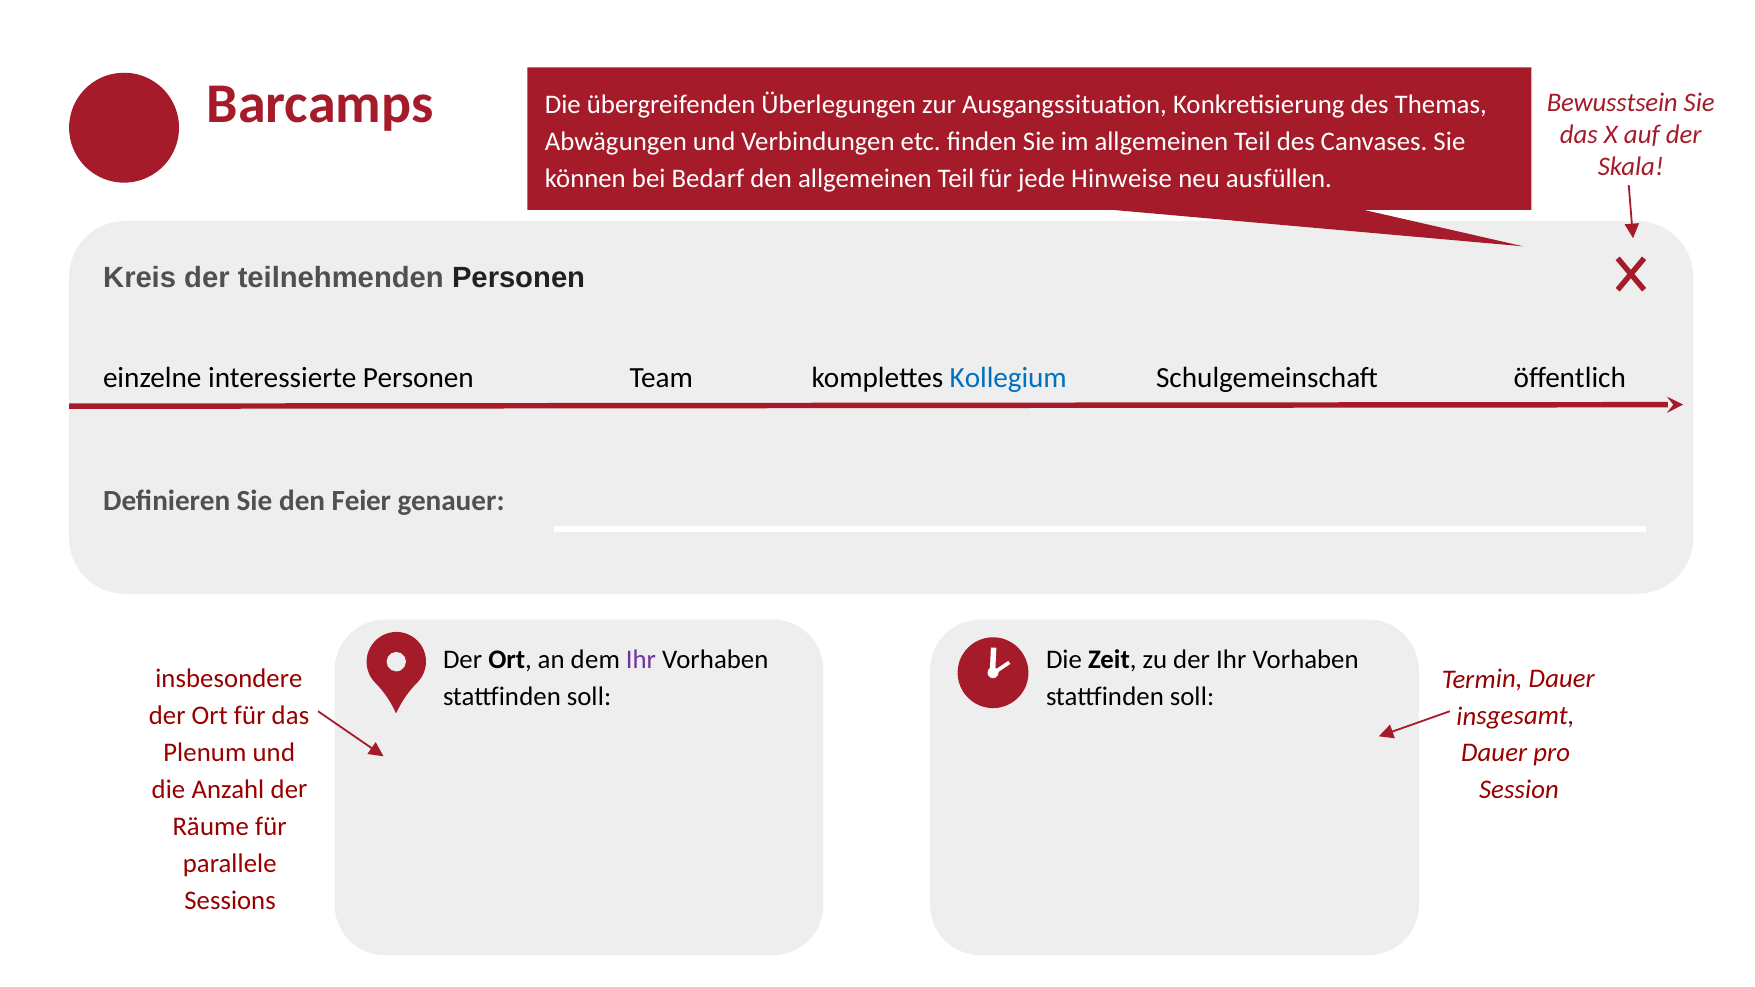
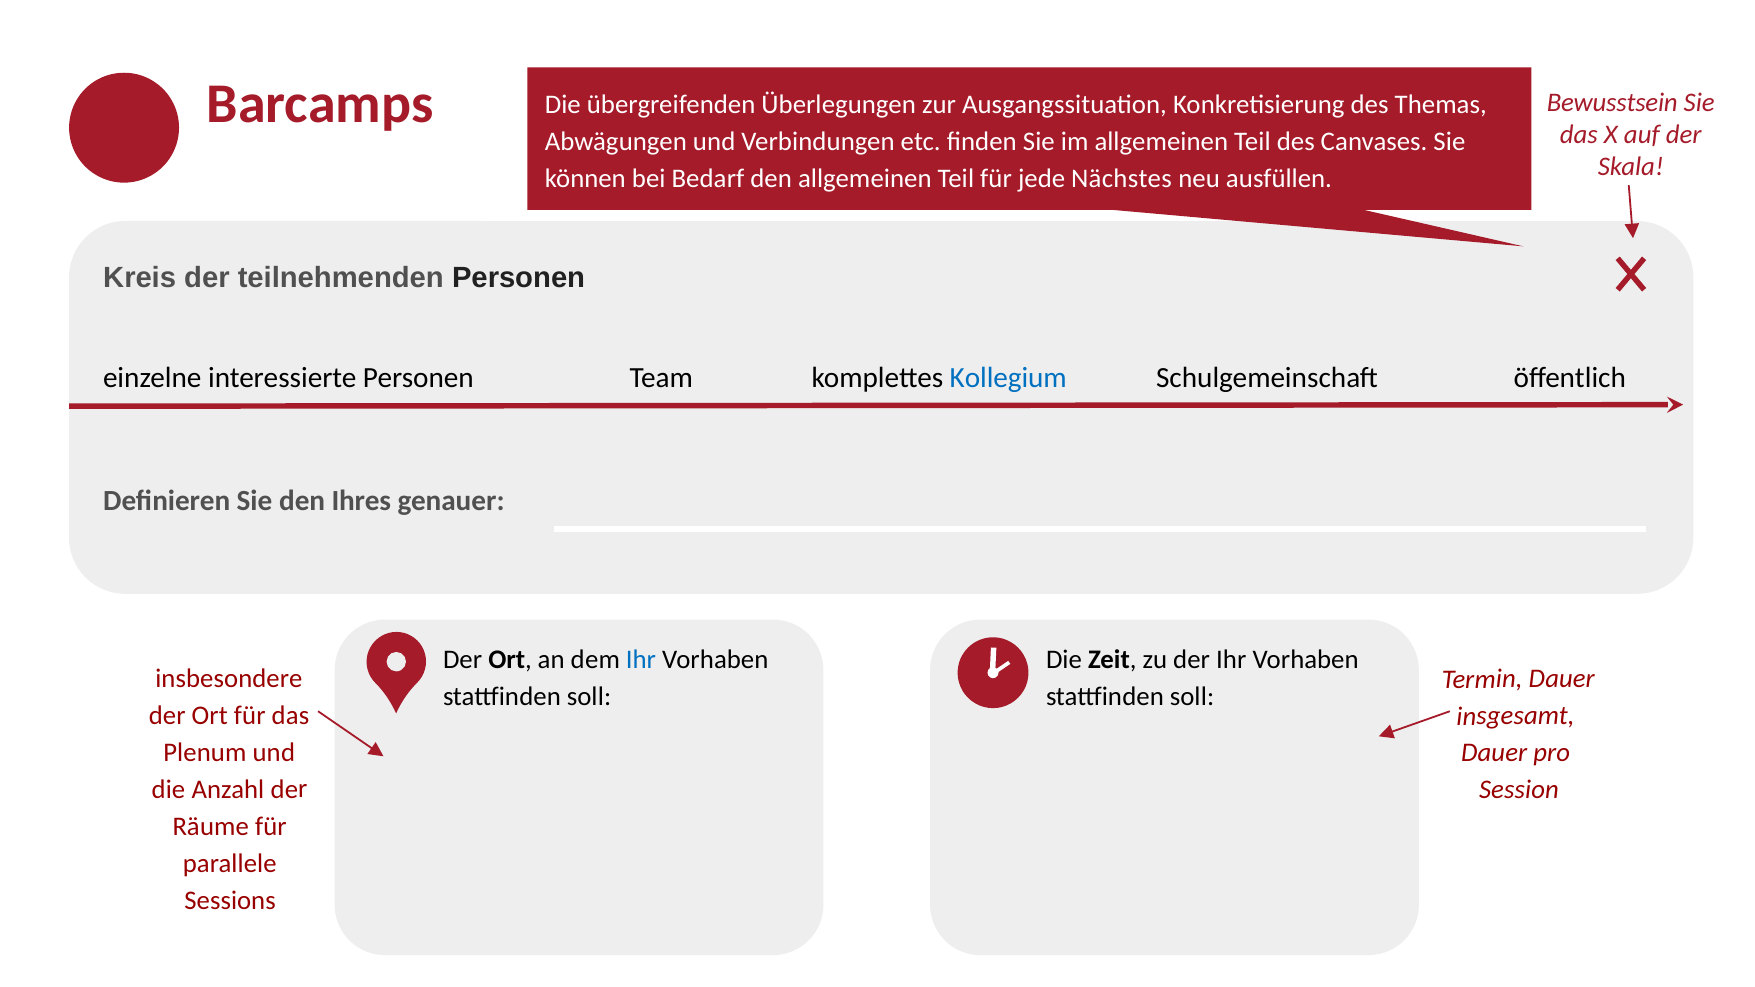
Hinweise: Hinweise -> Nächstes
Feier: Feier -> Ihres
Ihr at (641, 660) colour: purple -> blue
